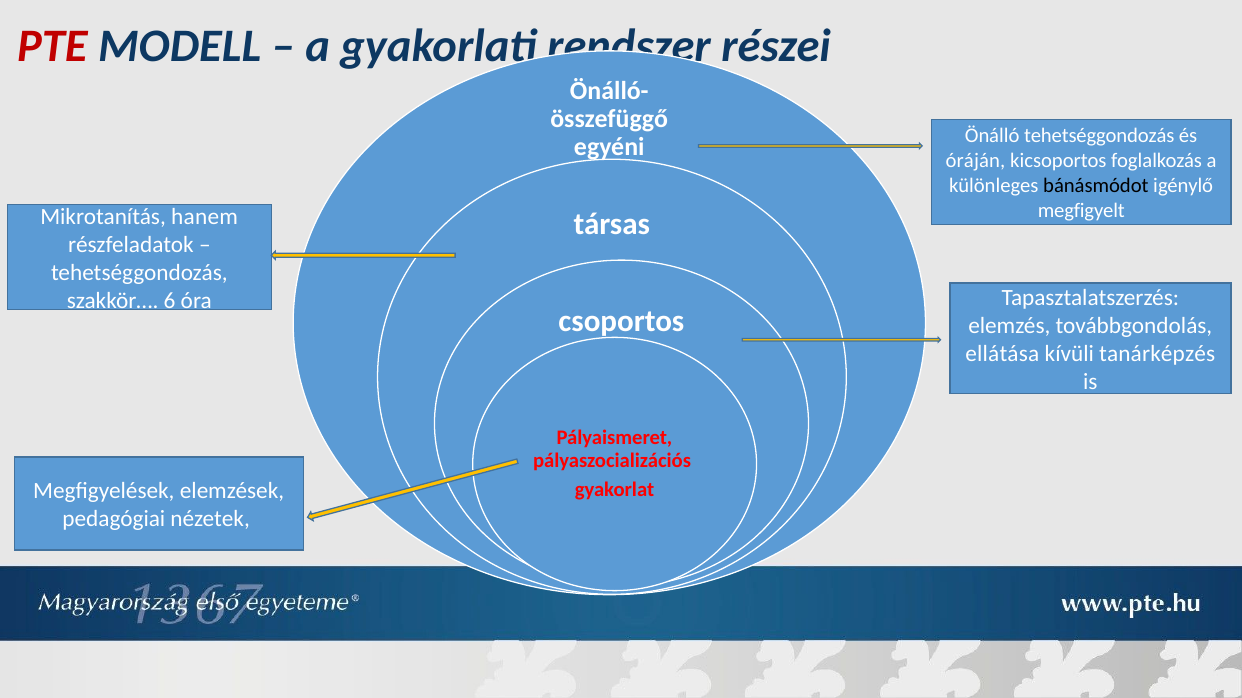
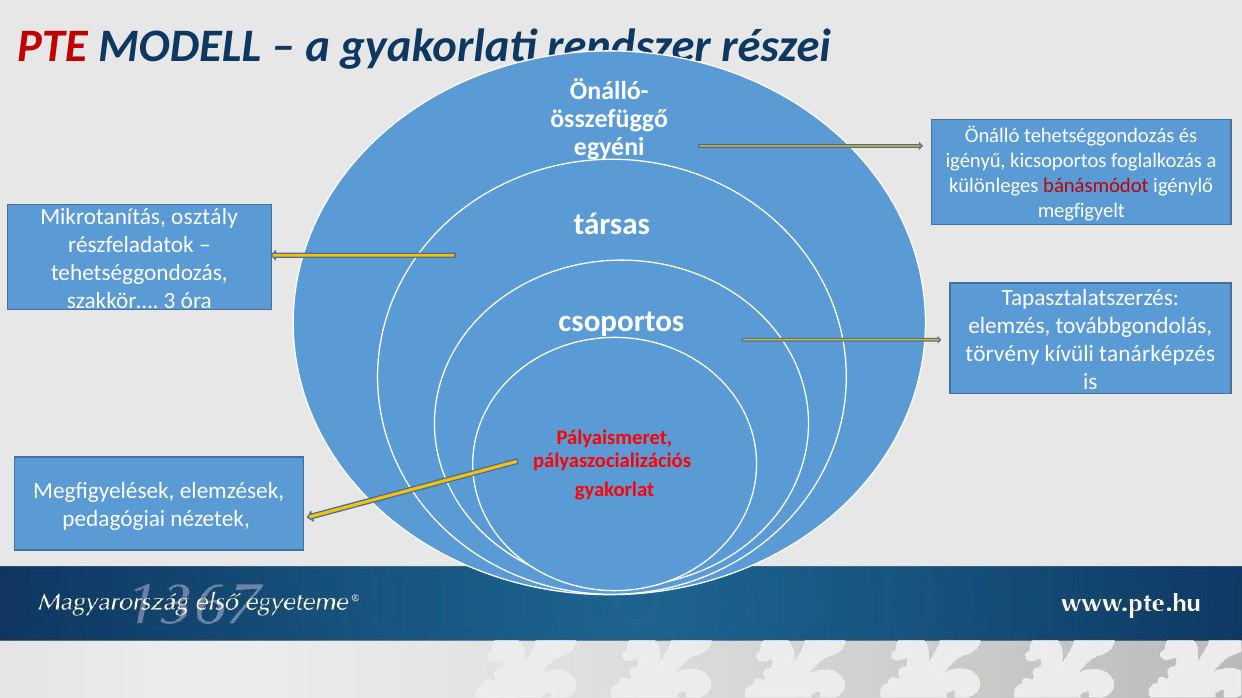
óráján: óráján -> igényű
bánásmódot colour: black -> red
hanem: hanem -> osztály
6: 6 -> 3
ellátása: ellátása -> törvény
